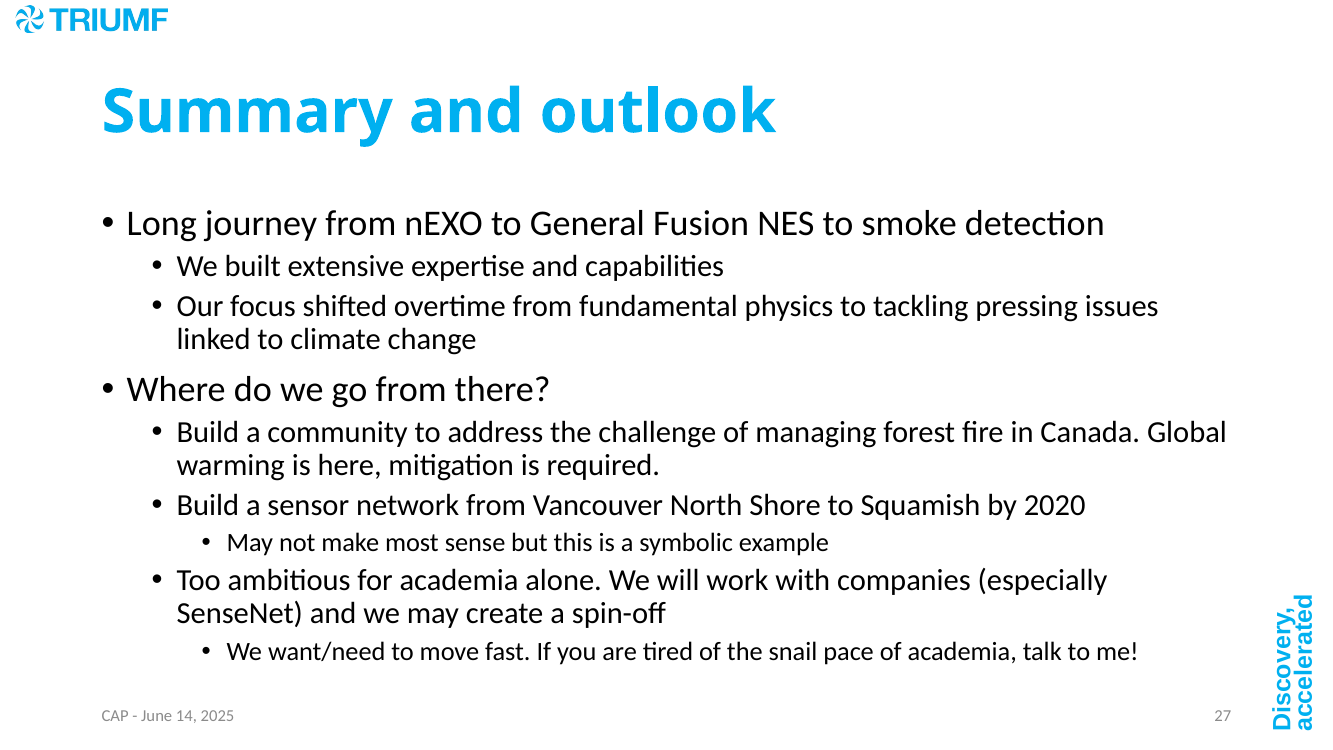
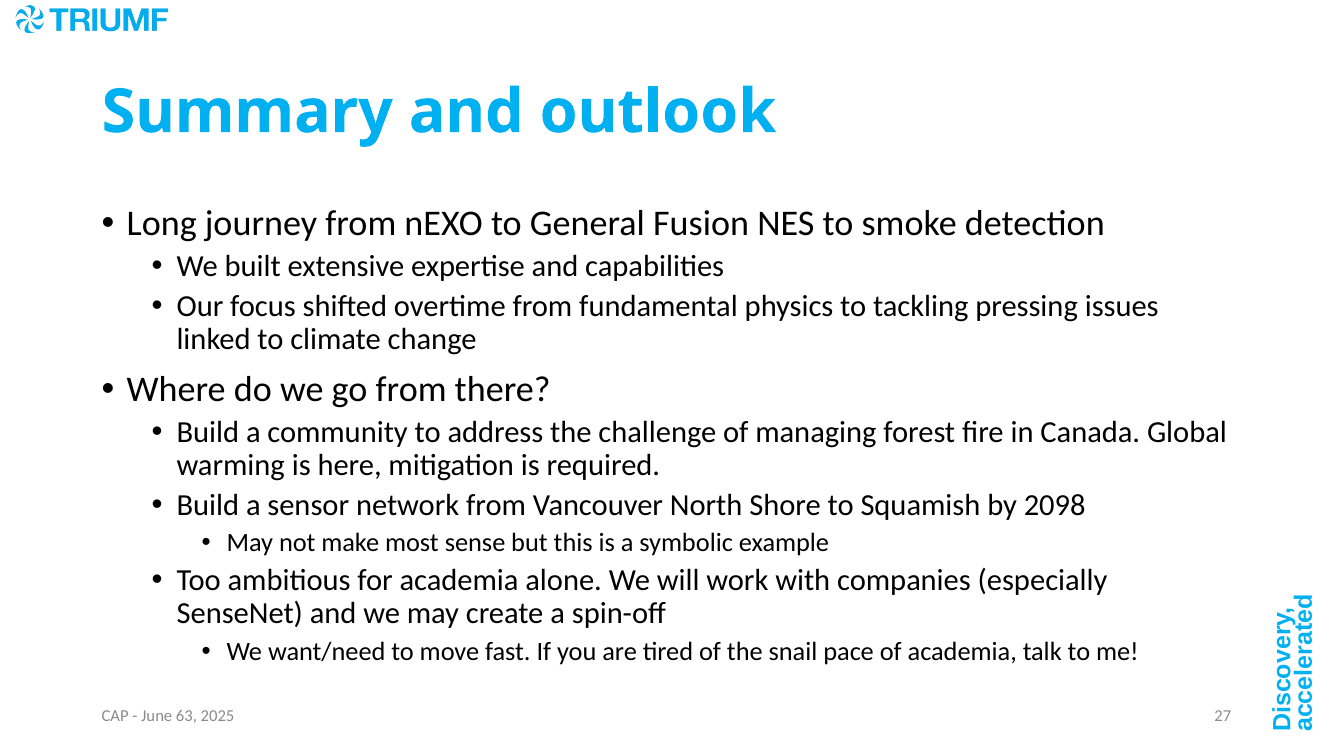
2020: 2020 -> 2098
14: 14 -> 63
